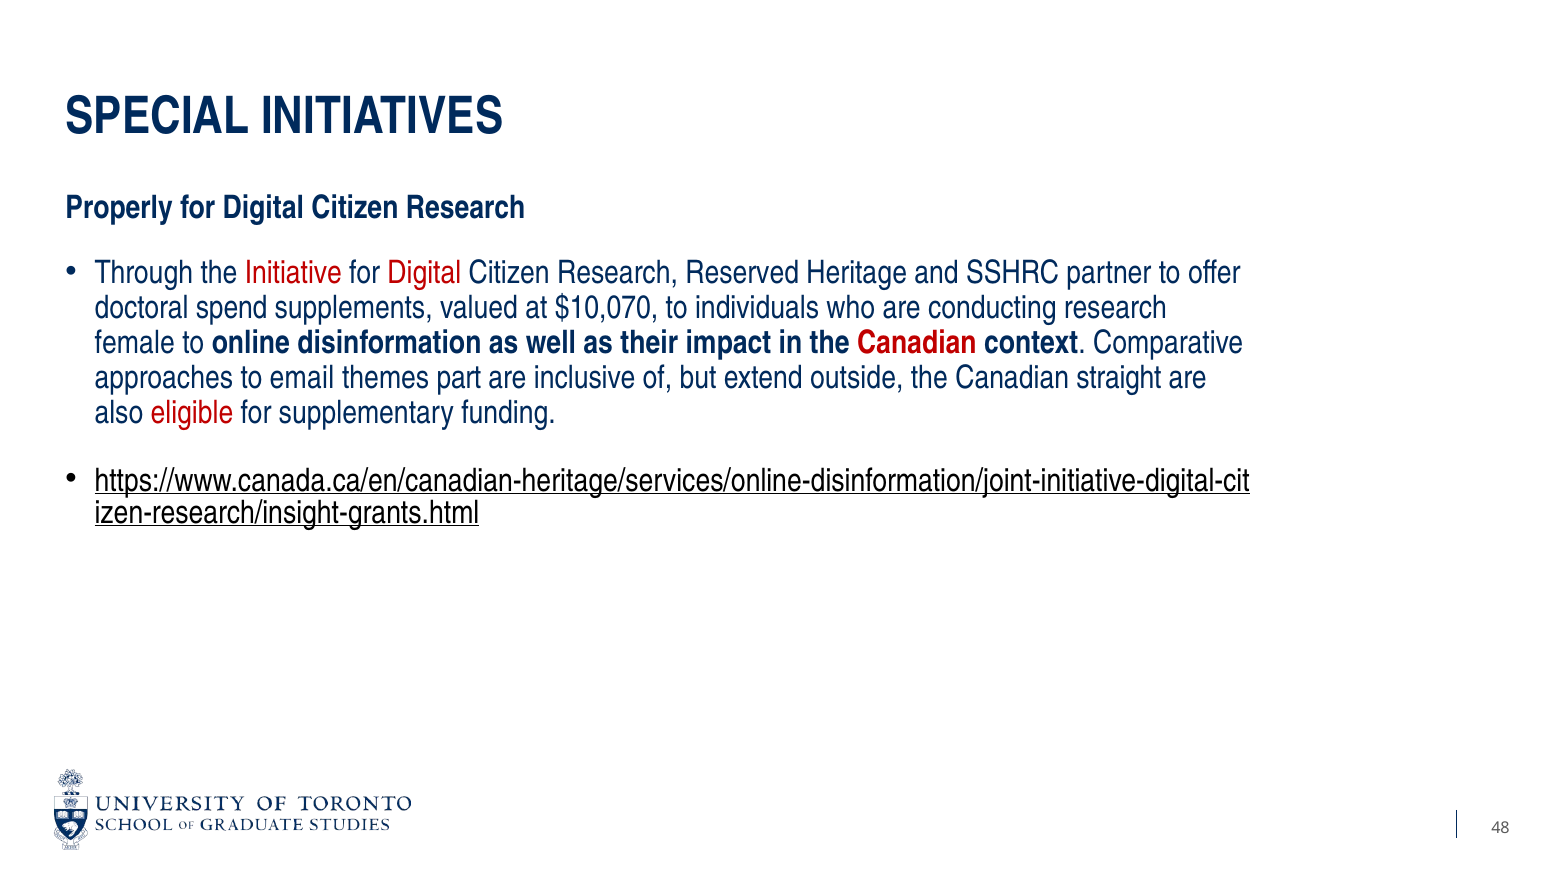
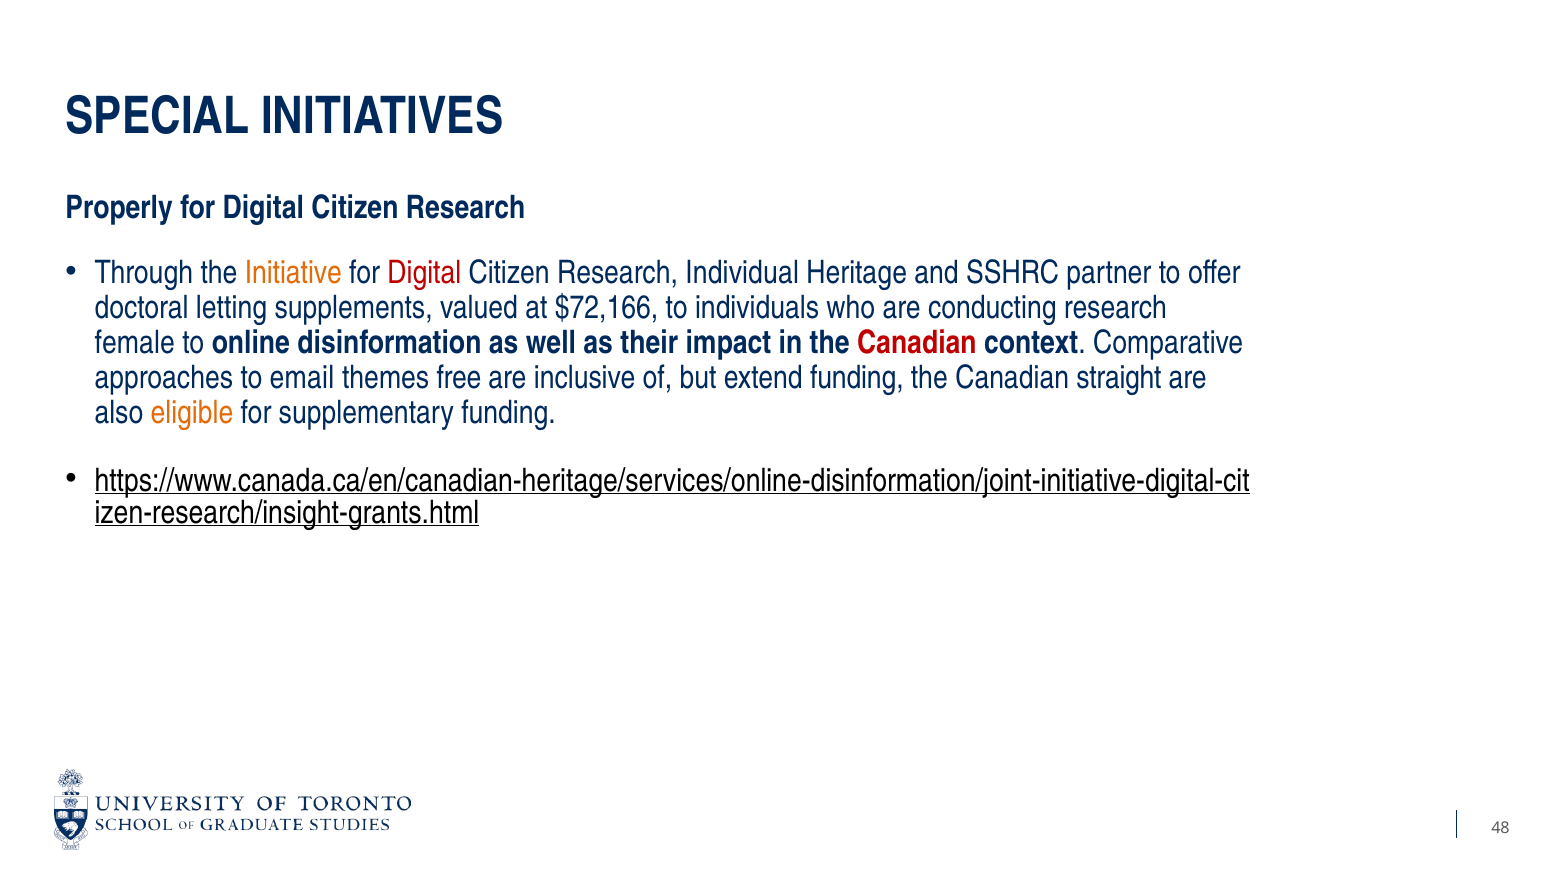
Initiative colour: red -> orange
Reserved: Reserved -> Individual
spend: spend -> letting
$10,070: $10,070 -> $72,166
part: part -> free
extend outside: outside -> funding
eligible colour: red -> orange
